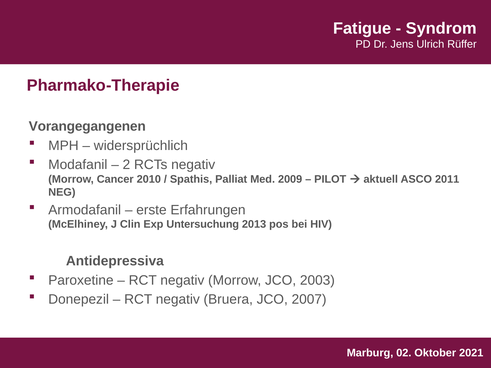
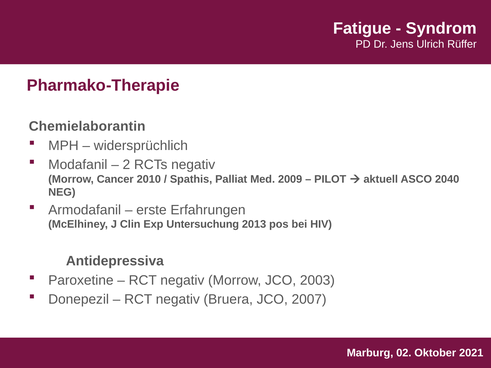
Vorangegangenen: Vorangegangenen -> Chemielaborantin
2011: 2011 -> 2040
